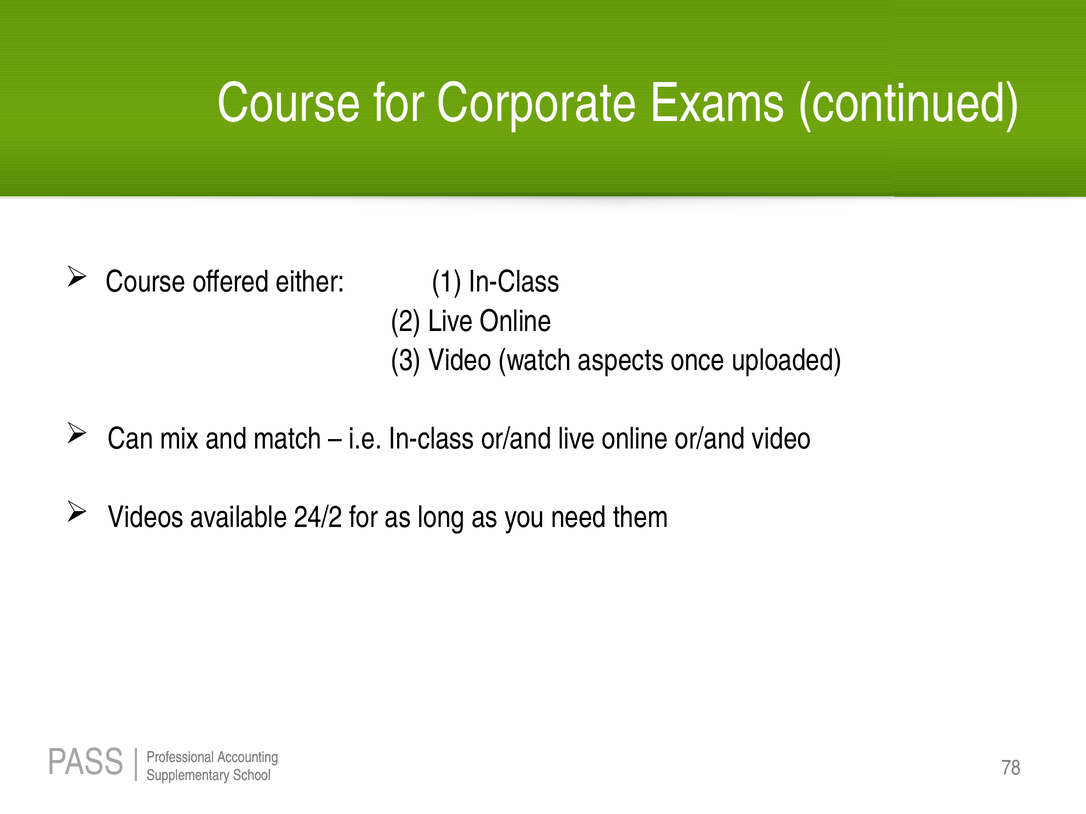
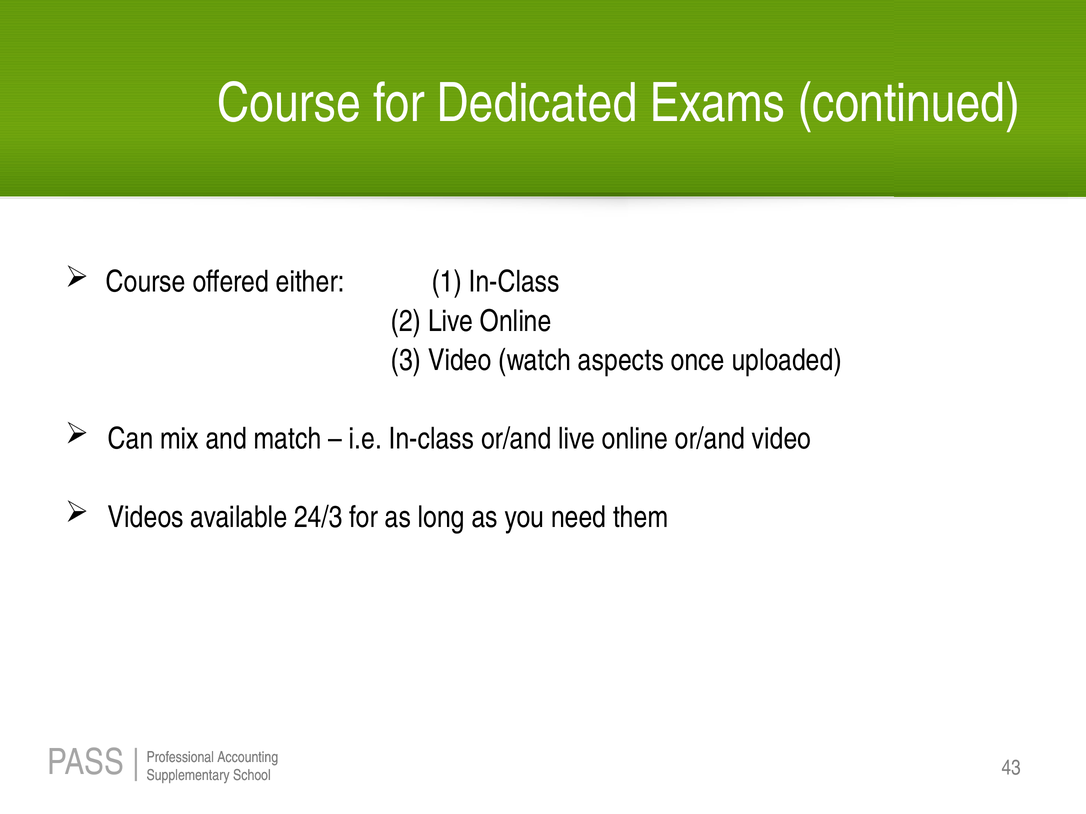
Corporate: Corporate -> Dedicated
24/2: 24/2 -> 24/3
78: 78 -> 43
